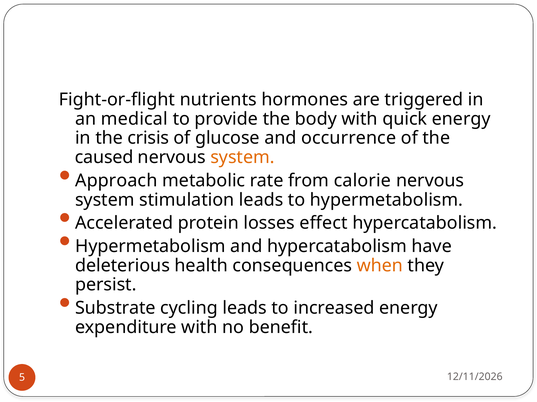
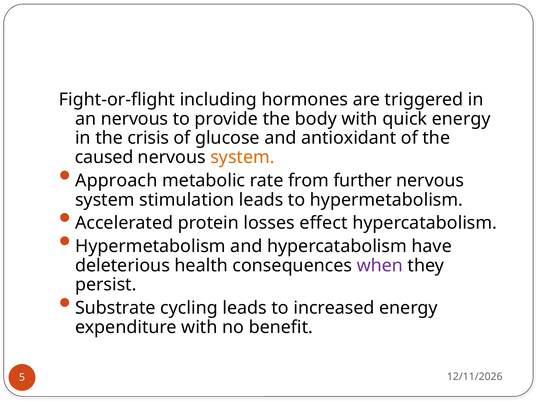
nutrients: nutrients -> including
an medical: medical -> nervous
occurrence: occurrence -> antioxidant
calorie: calorie -> further
when colour: orange -> purple
